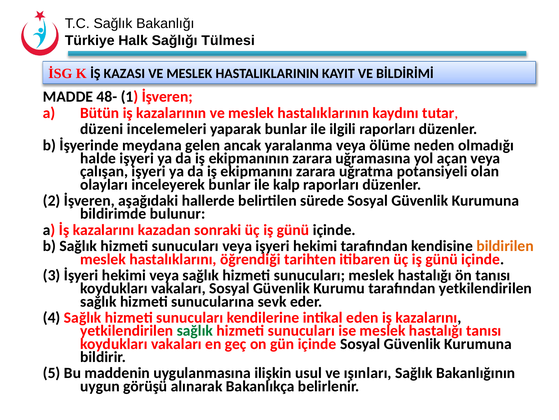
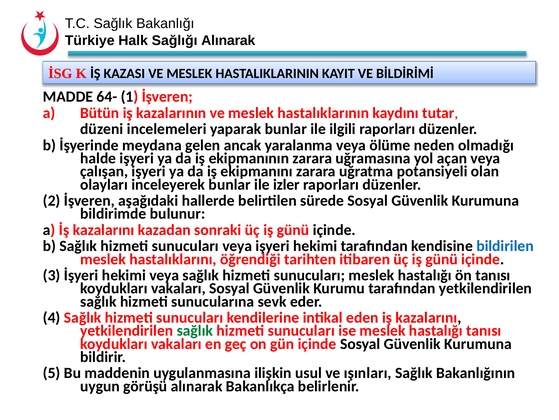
Tülmesi at (228, 40): Tülmesi -> Alınarak
48-: 48- -> 64-
kalp: kalp -> izler
bildirilen colour: orange -> blue
